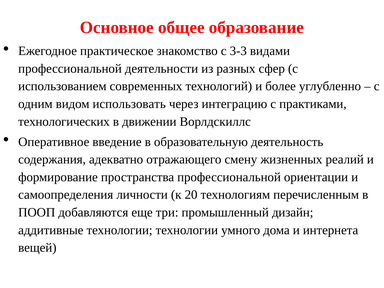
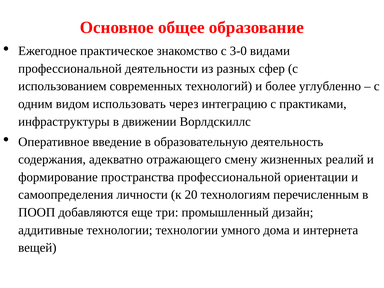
3-3: 3-3 -> 3-0
технологических: технологических -> инфраструктуры
